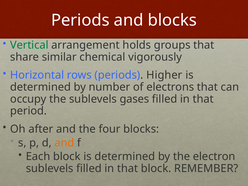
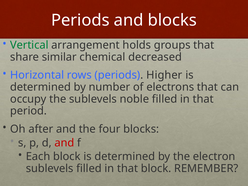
vigorously: vigorously -> decreased
gases: gases -> noble
and at (64, 143) colour: orange -> red
